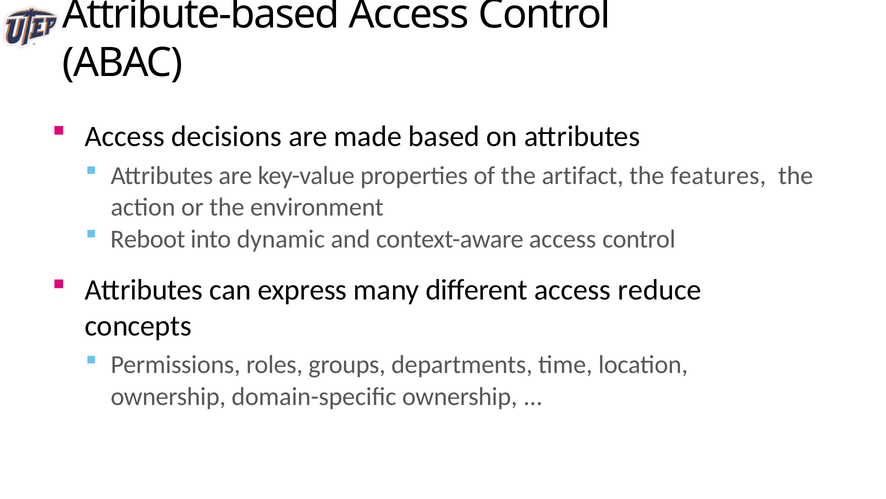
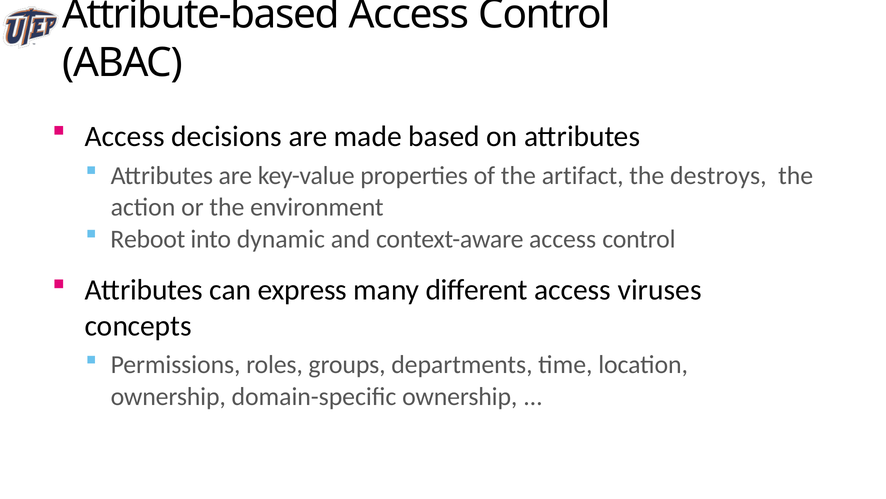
features: features -> destroys
reduce: reduce -> viruses
